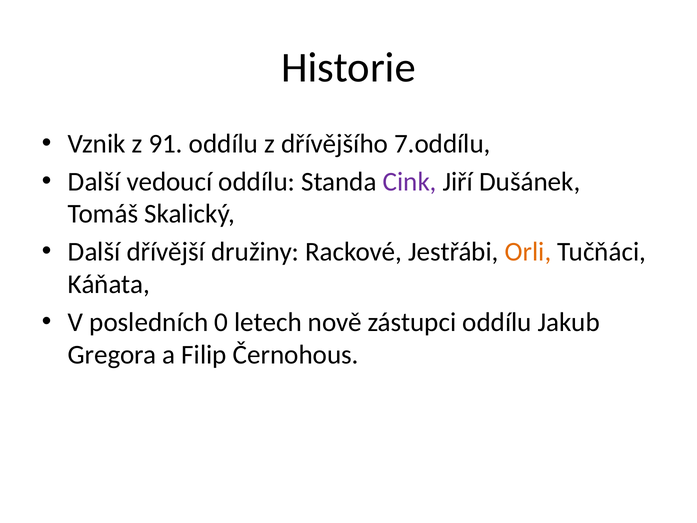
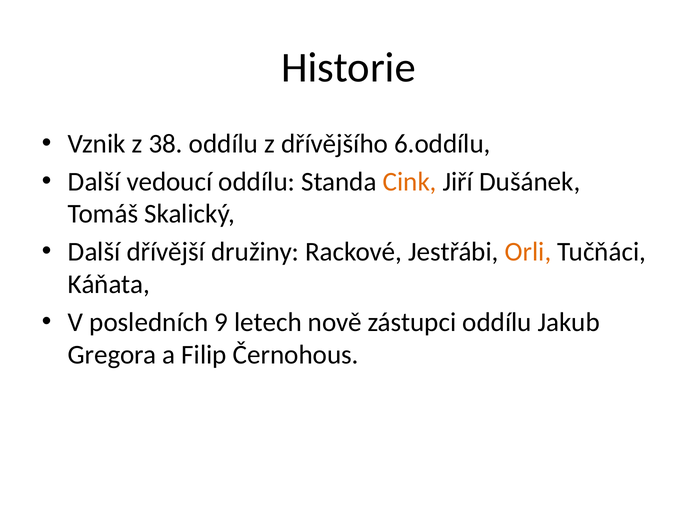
91: 91 -> 38
7.oddílu: 7.oddílu -> 6.oddílu
Cink colour: purple -> orange
0: 0 -> 9
